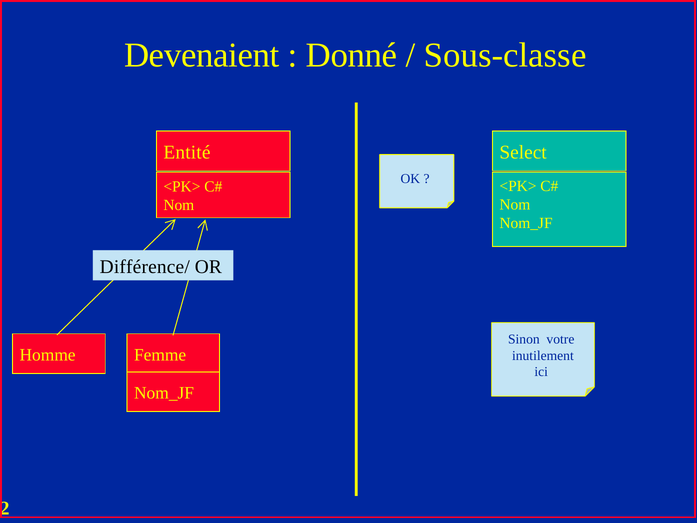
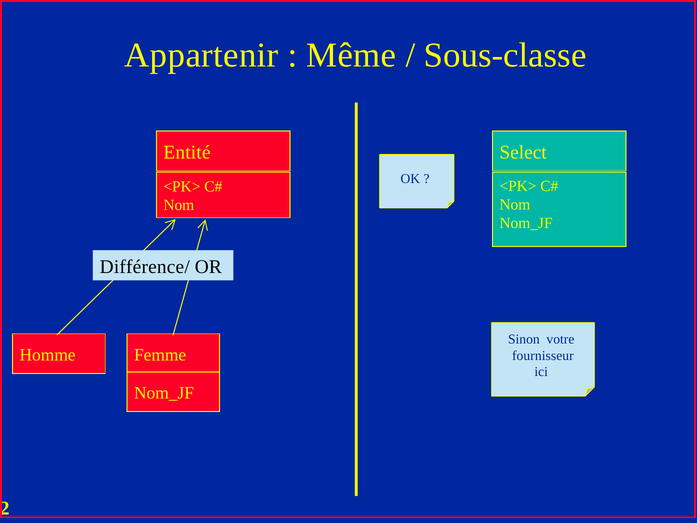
Devenaient: Devenaient -> Appartenir
Donné: Donné -> Même
inutilement: inutilement -> fournisseur
